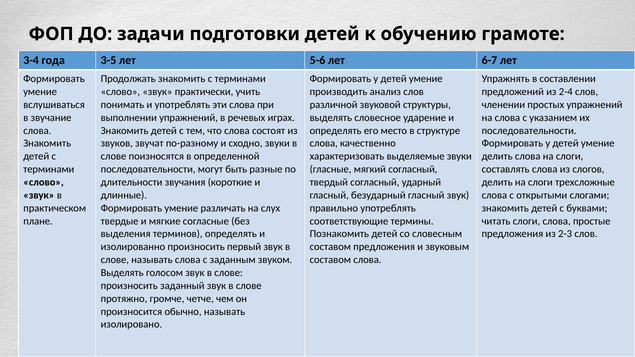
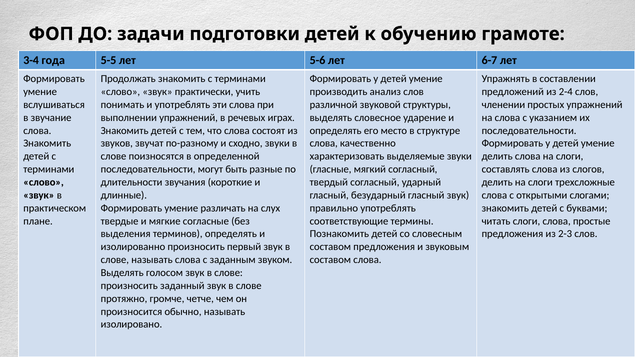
3-5: 3-5 -> 5-5
